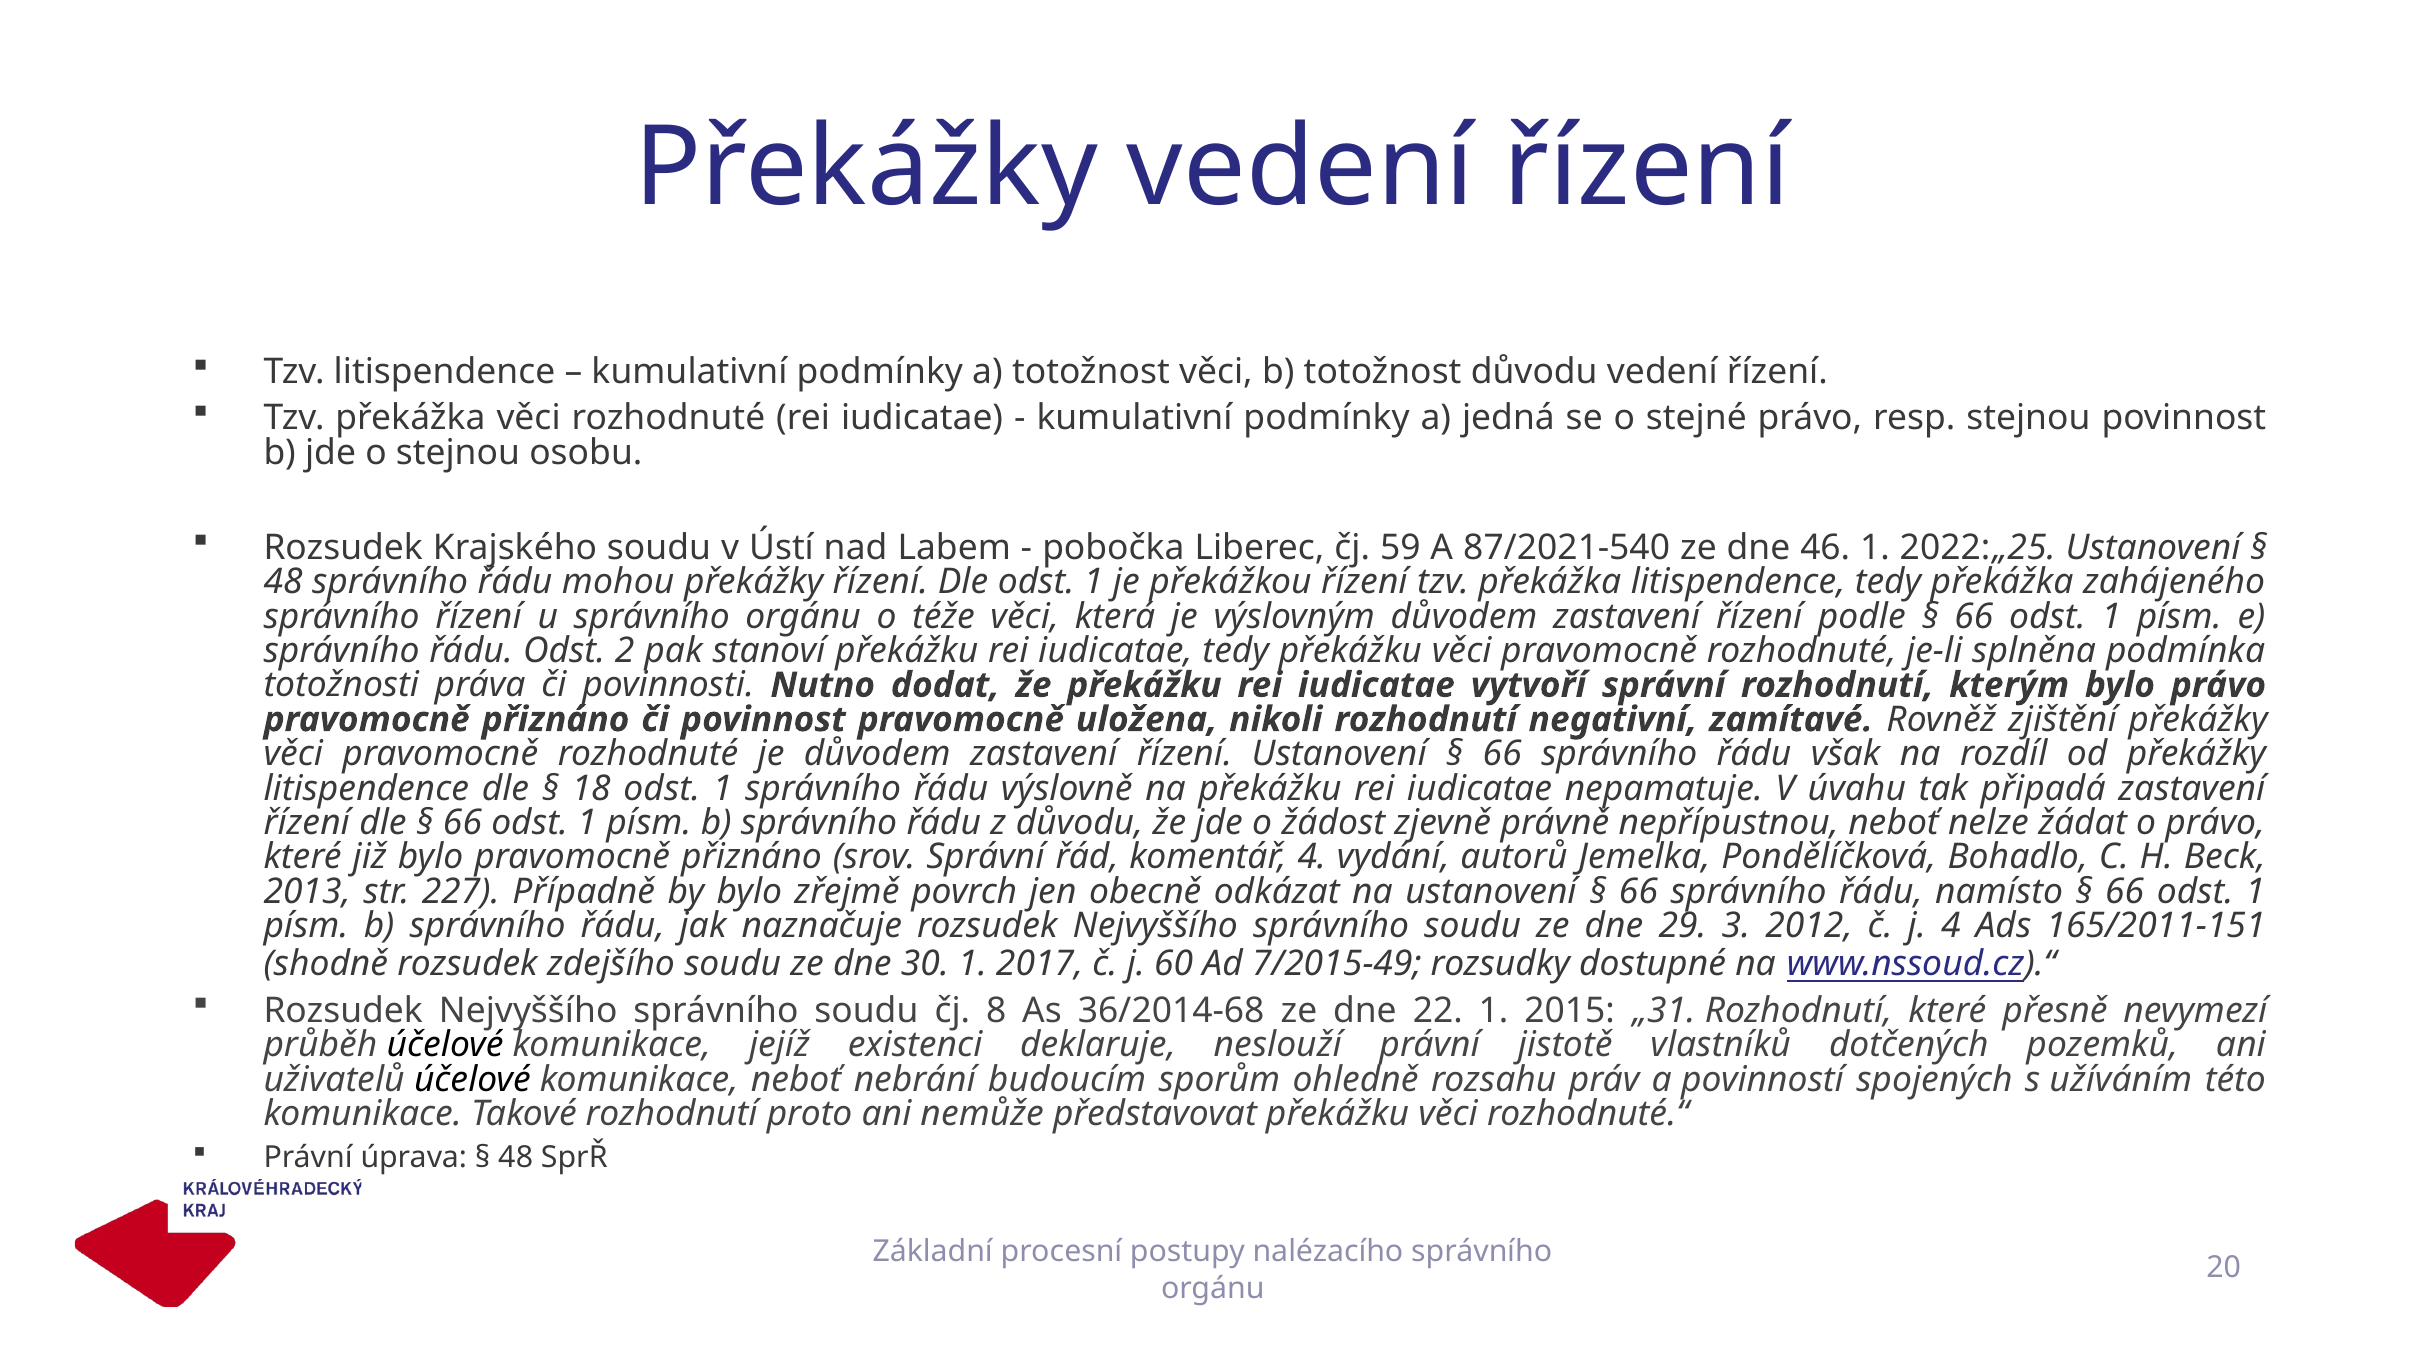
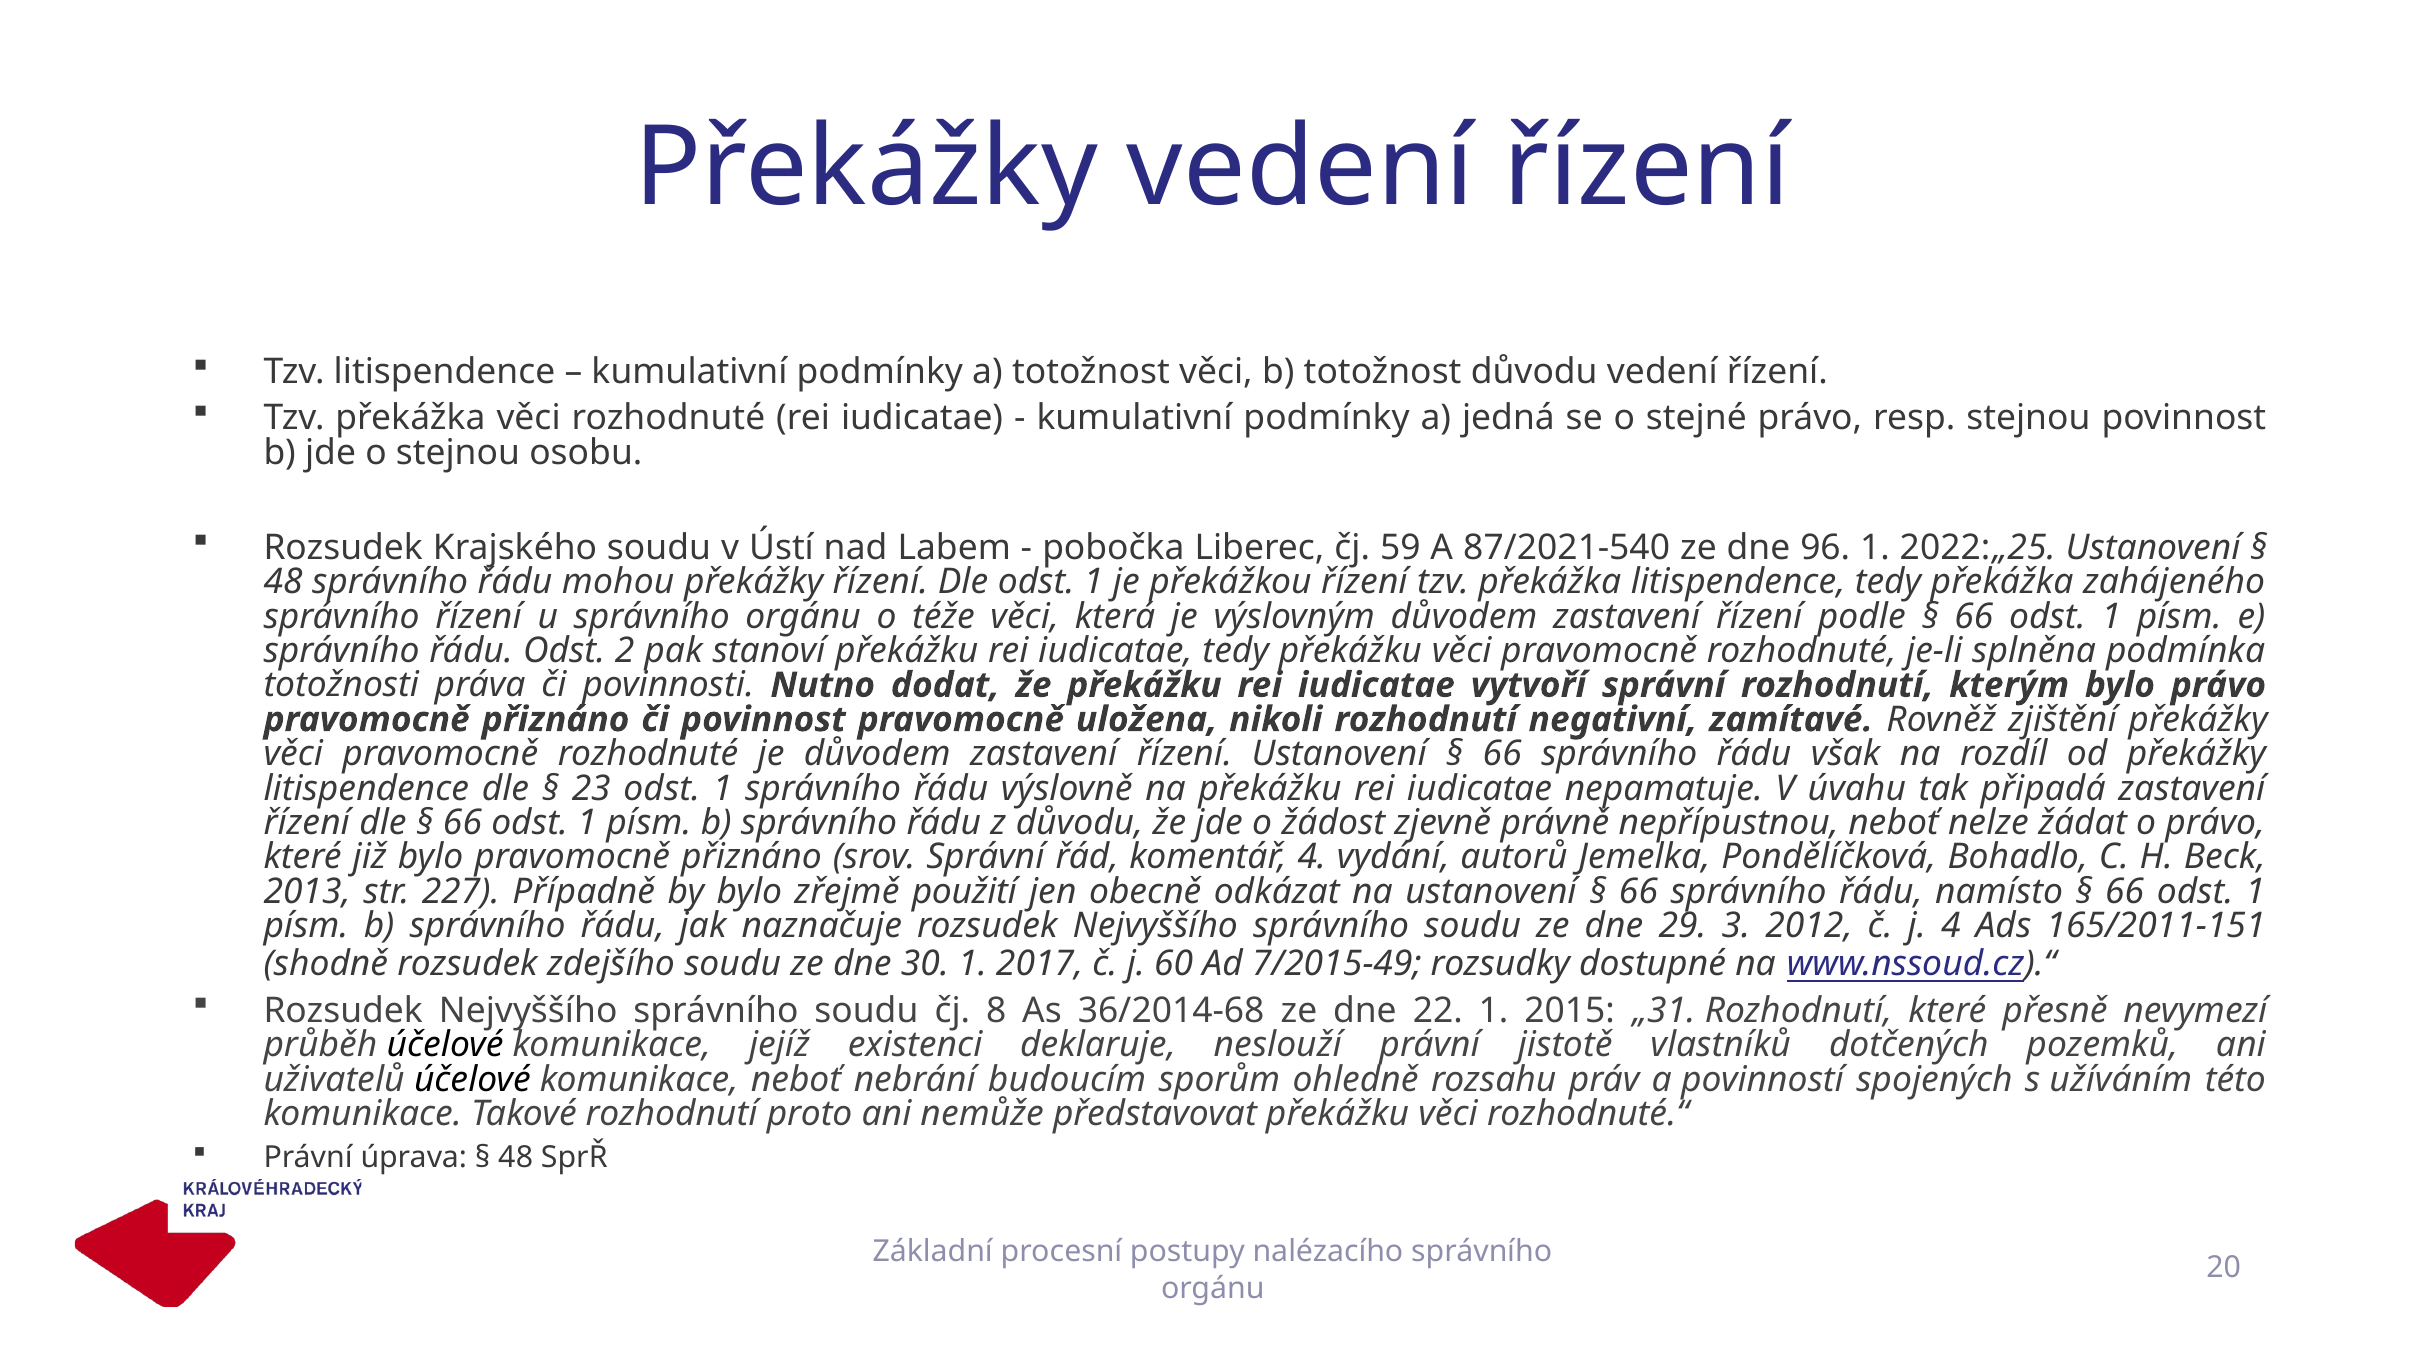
46: 46 -> 96
18: 18 -> 23
povrch: povrch -> použití
